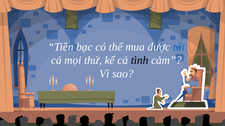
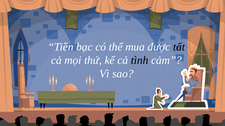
tất colour: blue -> black
